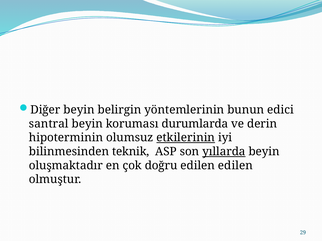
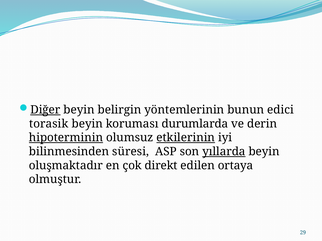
Diğer underline: none -> present
santral: santral -> torasik
hipoterminin underline: none -> present
teknik: teknik -> süresi
doğru: doğru -> direkt
edilen edilen: edilen -> ortaya
